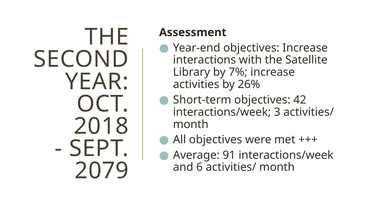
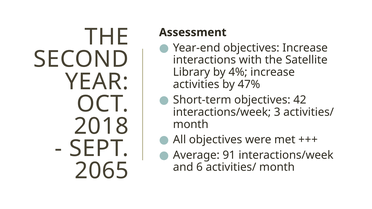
7%: 7% -> 4%
26%: 26% -> 47%
2079: 2079 -> 2065
